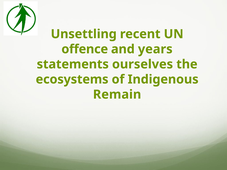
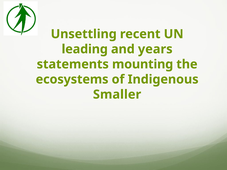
offence: offence -> leading
ourselves: ourselves -> mounting
Remain: Remain -> Smaller
